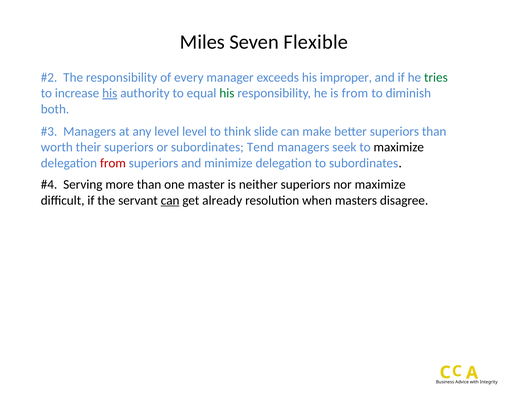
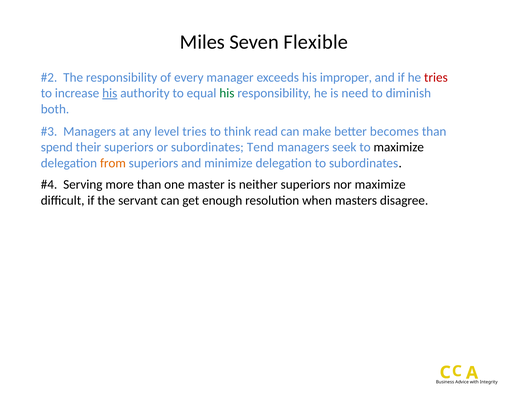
tries at (436, 77) colour: green -> red
is from: from -> need
level level: level -> tries
slide: slide -> read
better superiors: superiors -> becomes
worth: worth -> spend
from at (113, 163) colour: red -> orange
can at (170, 200) underline: present -> none
already: already -> enough
